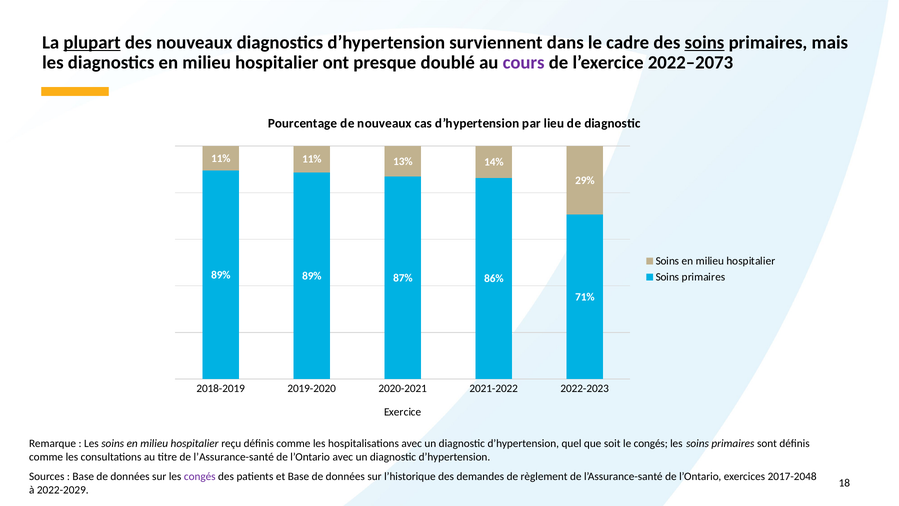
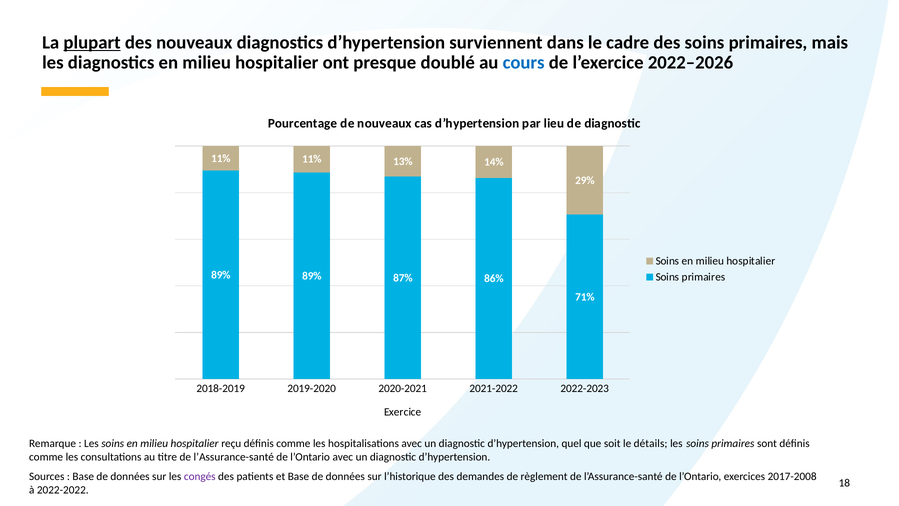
soins at (704, 42) underline: present -> none
cours colour: purple -> blue
2022–2073: 2022–2073 -> 2022–2026
le congés: congés -> détails
2017-2048: 2017-2048 -> 2017-2008
2022-2029: 2022-2029 -> 2022-2022
